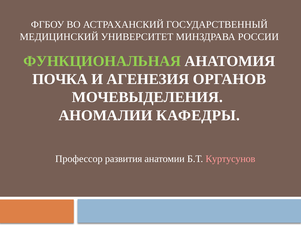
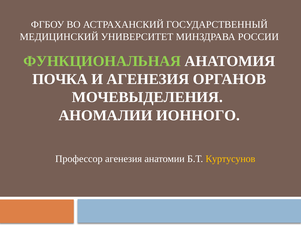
КАФЕДРЫ: КАФЕДРЫ -> ИОННОГО
Профессор развития: развития -> агенезия
Куртусунов colour: pink -> yellow
